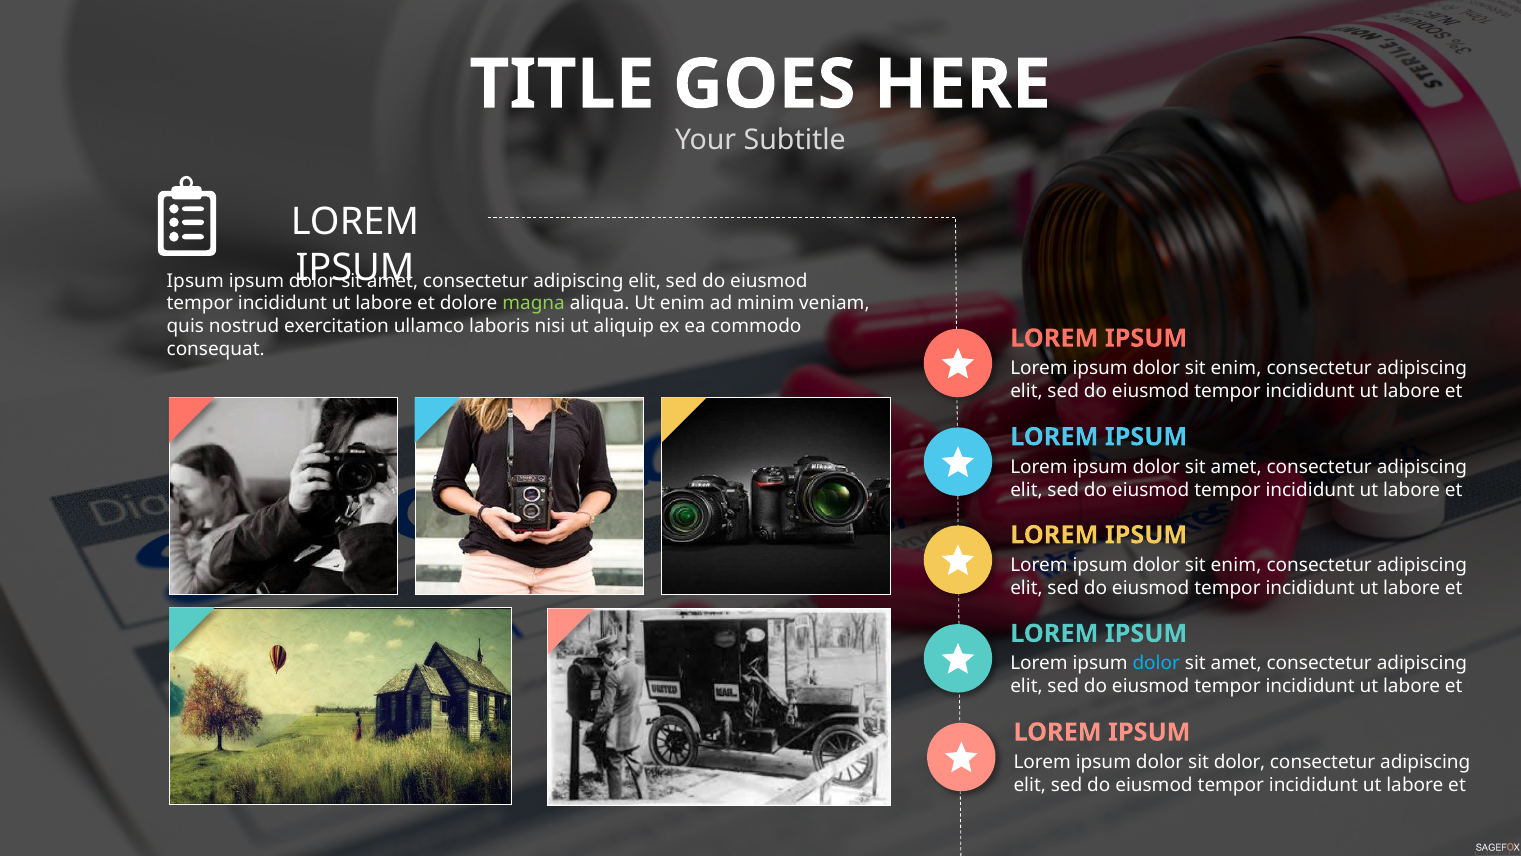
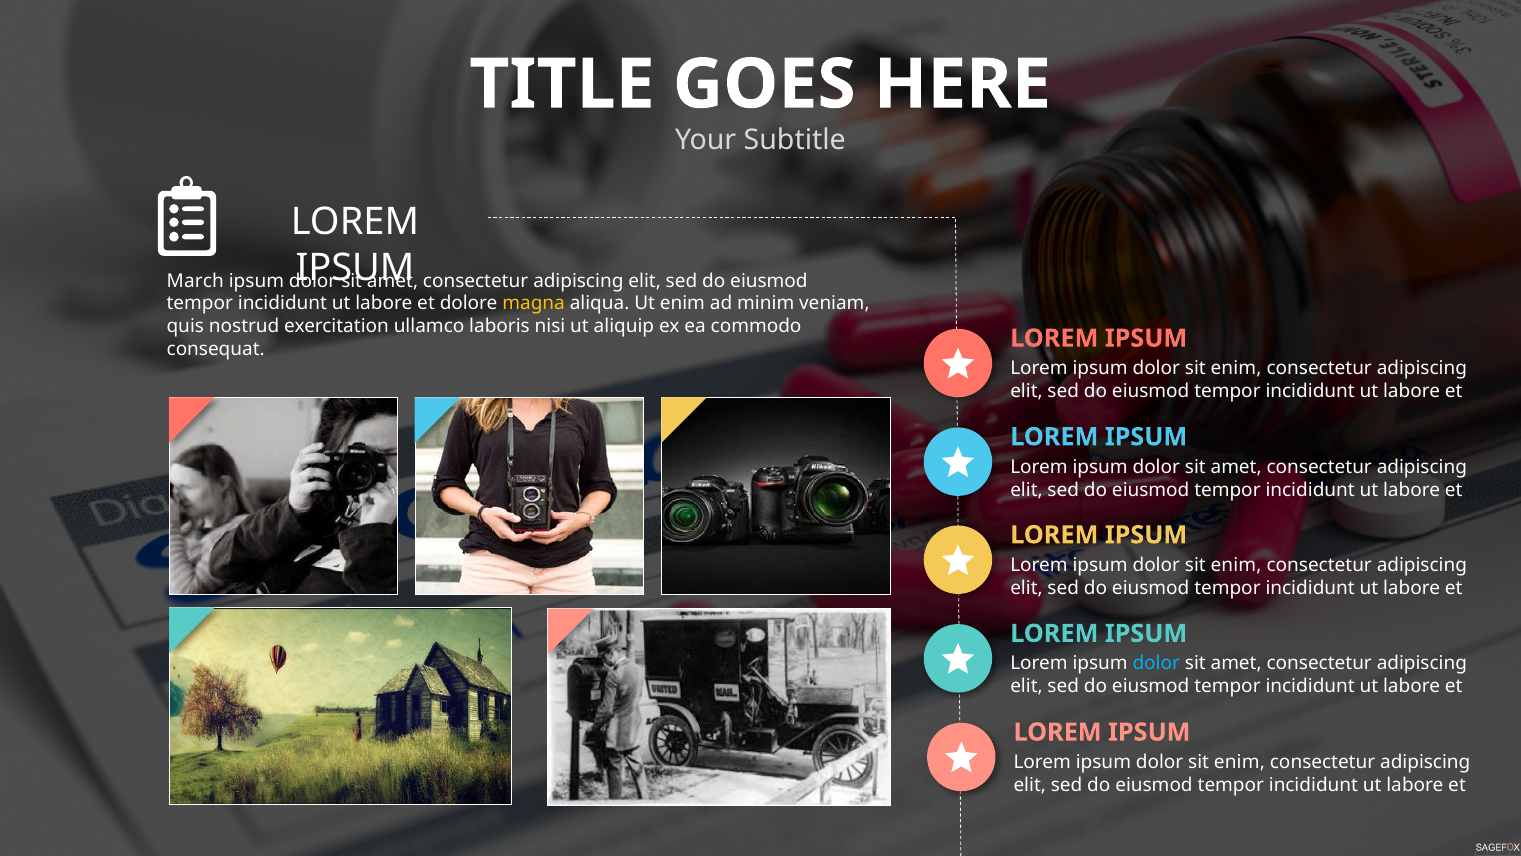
Ipsum at (195, 281): Ipsum -> March
magna colour: light green -> yellow
dolor at (1240, 762): dolor -> enim
